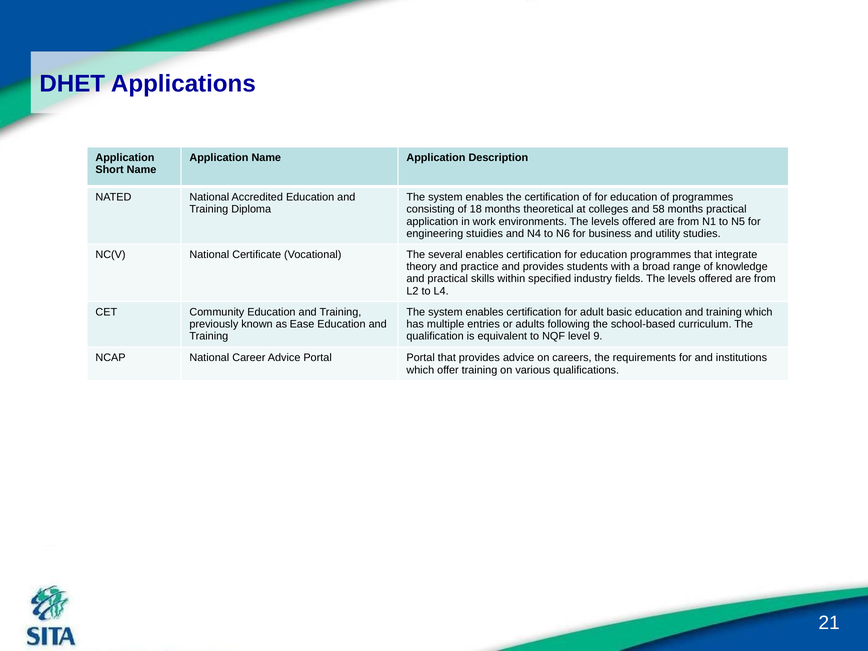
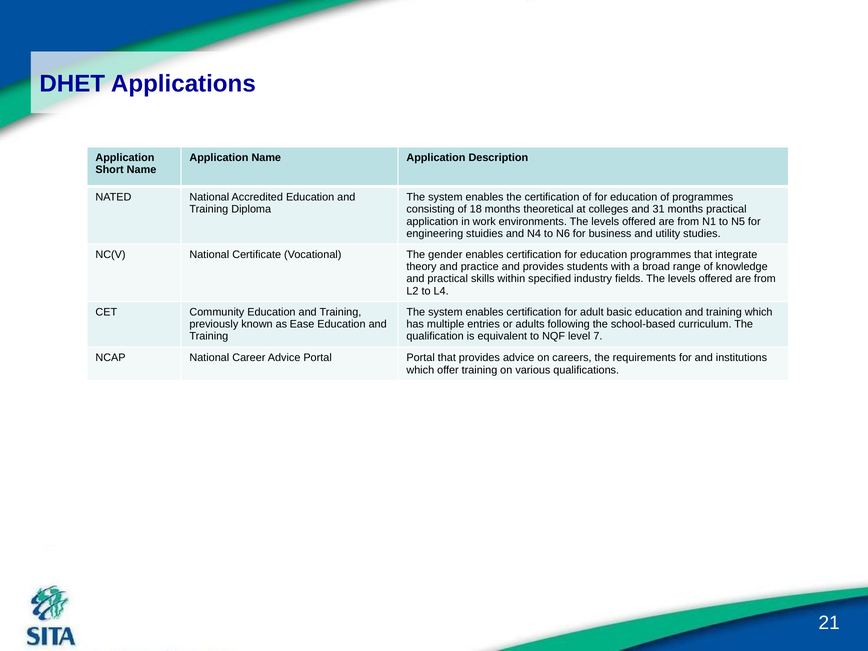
58: 58 -> 31
several: several -> gender
9: 9 -> 7
